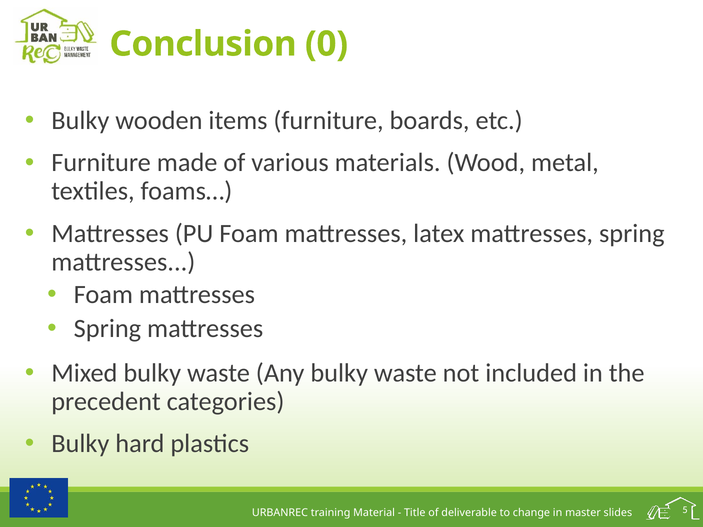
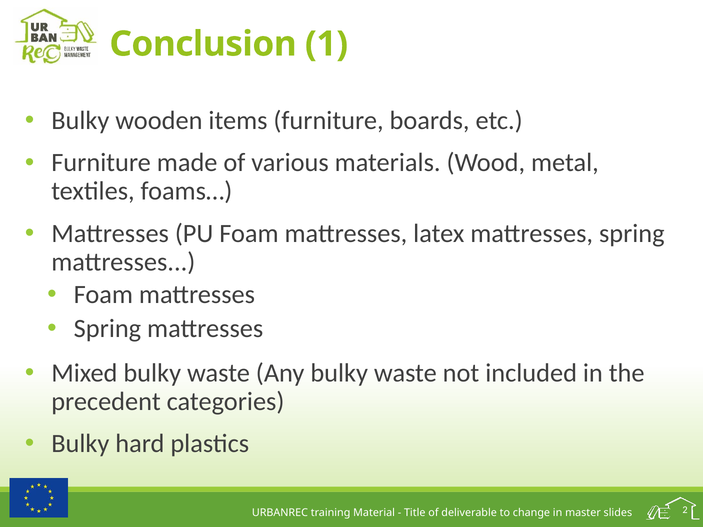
0: 0 -> 1
5: 5 -> 2
